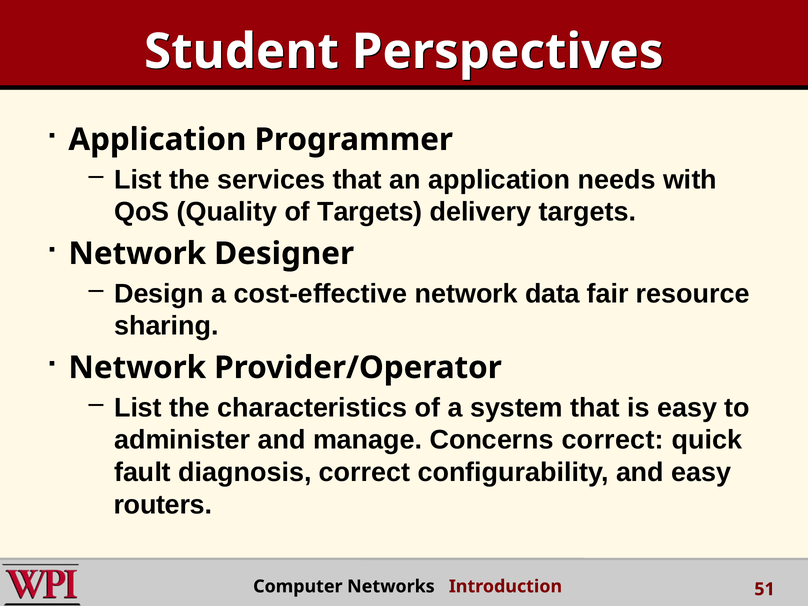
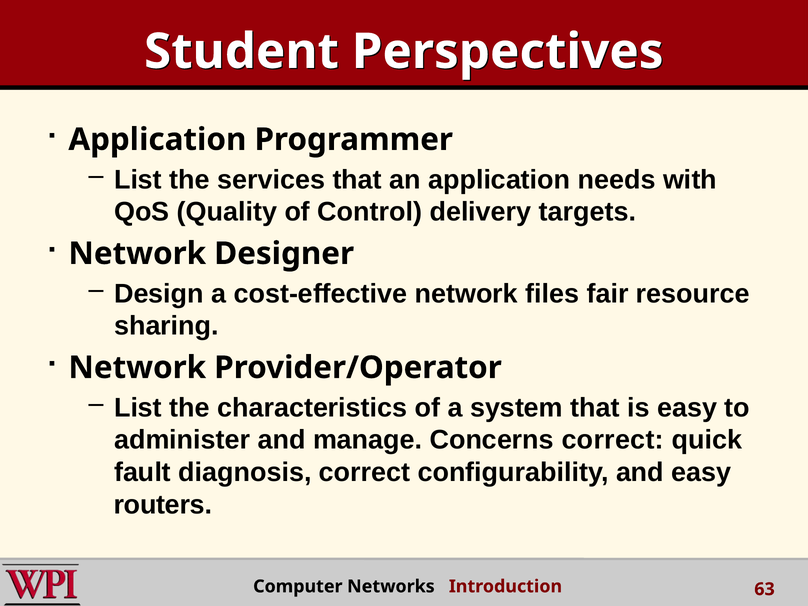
of Targets: Targets -> Control
data: data -> files
51: 51 -> 63
